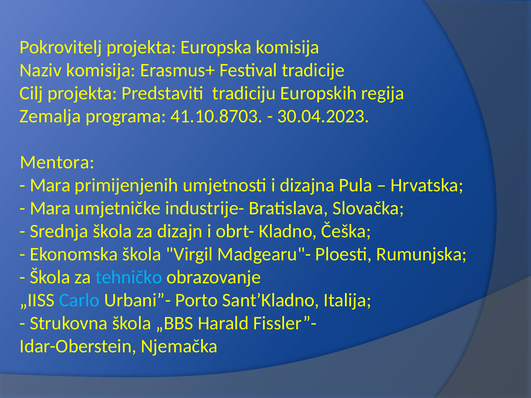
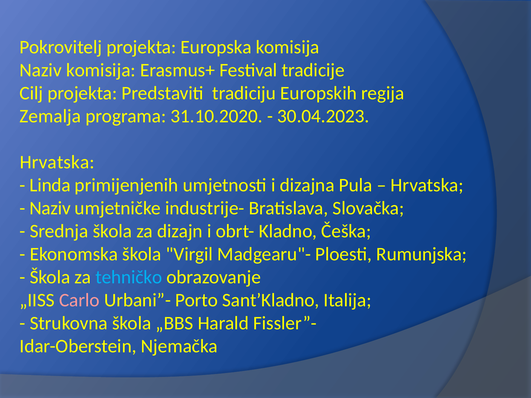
41.10.8703: 41.10.8703 -> 31.10.2020
Mentora at (57, 162): Mentora -> Hrvatska
Mara at (50, 185): Mara -> Linda
Mara at (50, 208): Mara -> Naziv
Carlo colour: light blue -> pink
